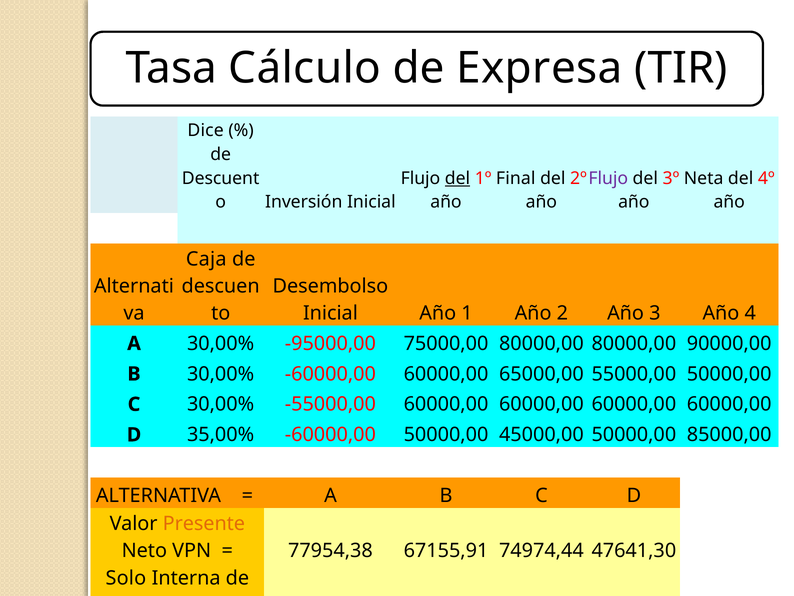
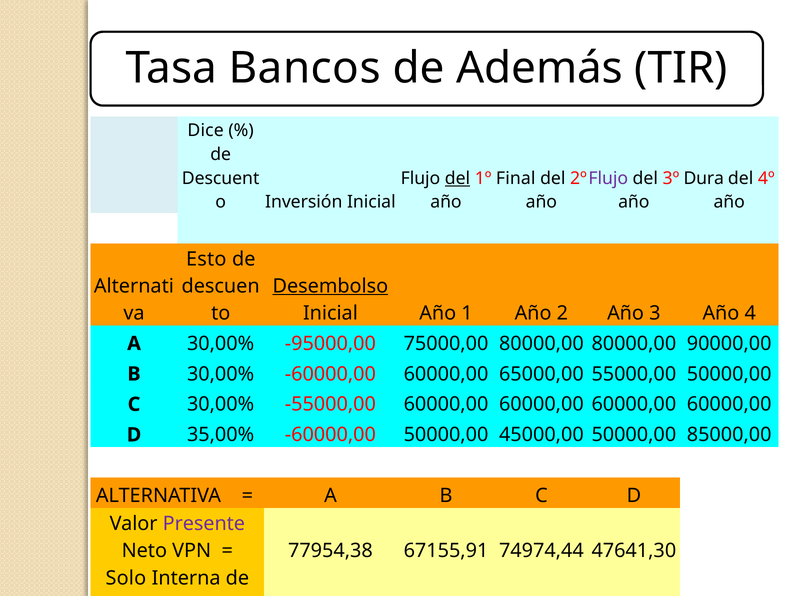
Cálculo: Cálculo -> Bancos
Expresa: Expresa -> Además
Neta: Neta -> Dura
Caja: Caja -> Esto
Desembolso underline: none -> present
Presente colour: orange -> purple
